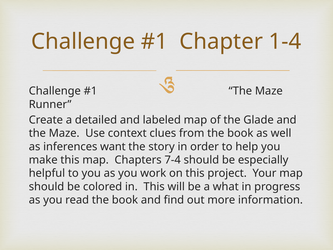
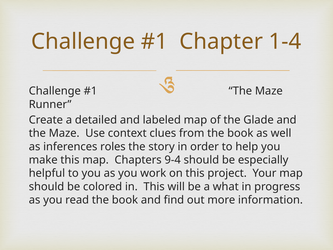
want: want -> roles
7-4: 7-4 -> 9-4
